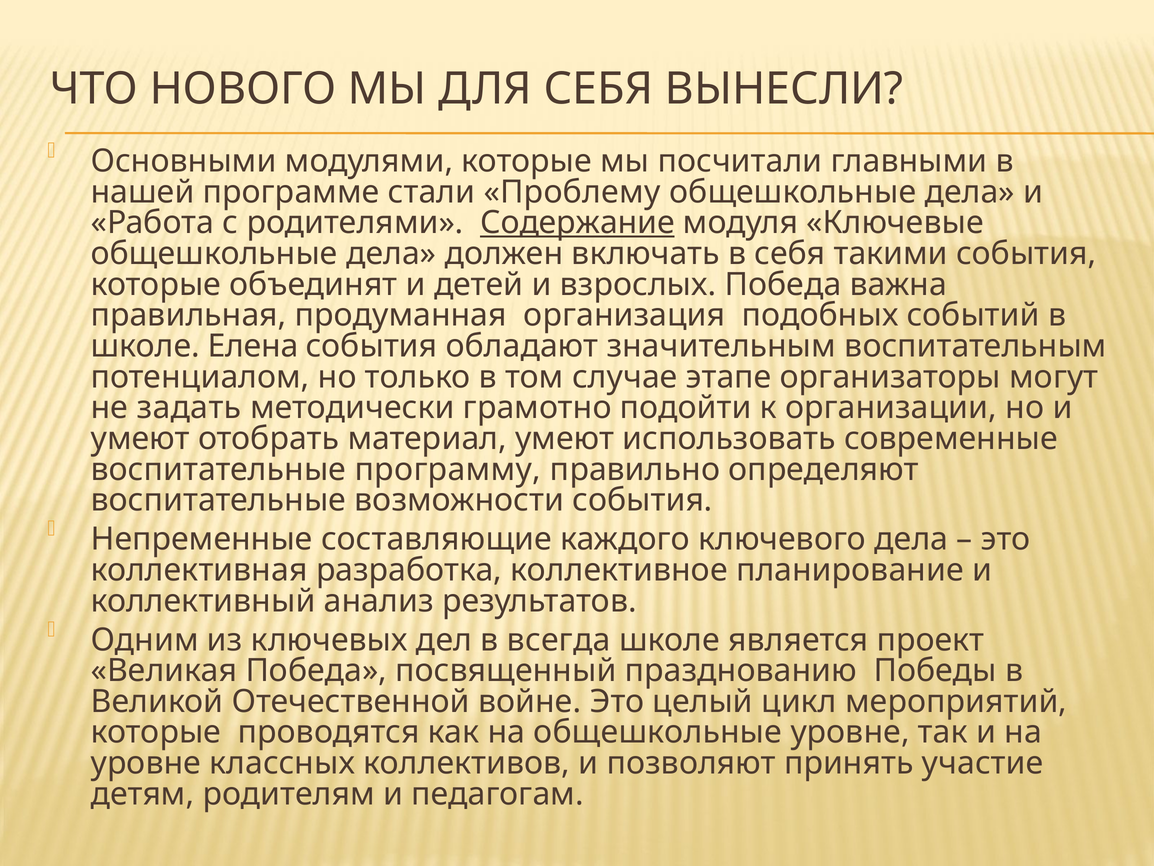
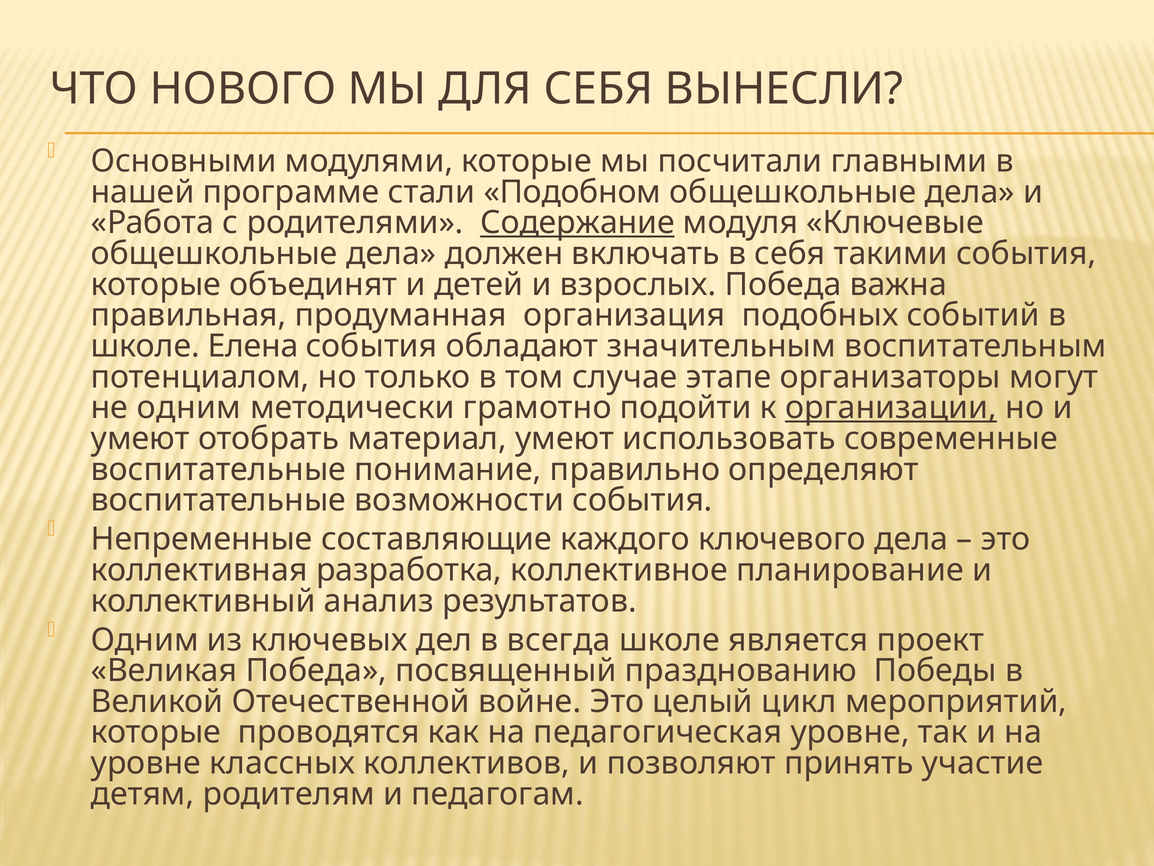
Проблему: Проблему -> Подобном
не задать: задать -> одним
организации underline: none -> present
программу: программу -> понимание
на общешкольные: общешкольные -> педагогическая
